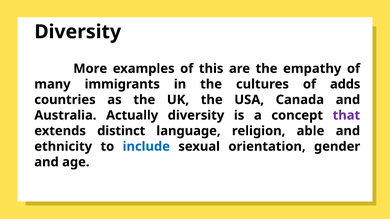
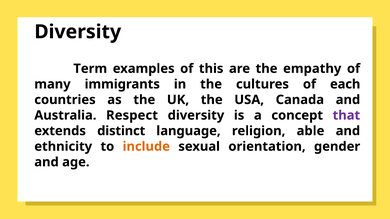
More: More -> Term
adds: adds -> each
Actually: Actually -> Respect
include colour: blue -> orange
